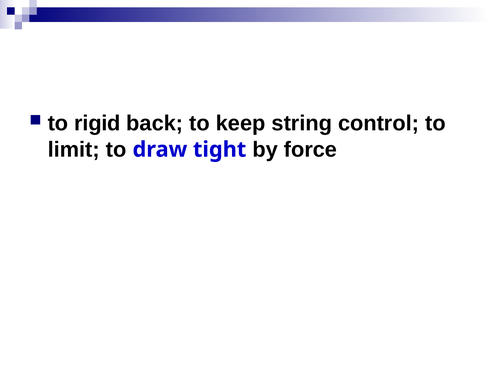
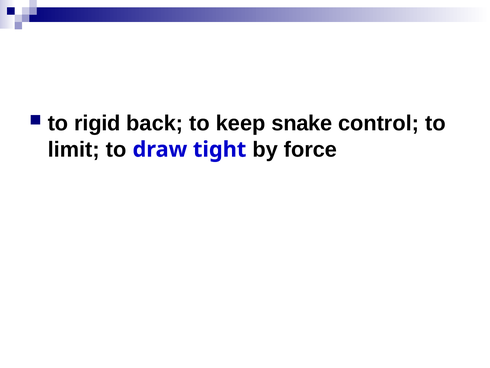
string: string -> snake
